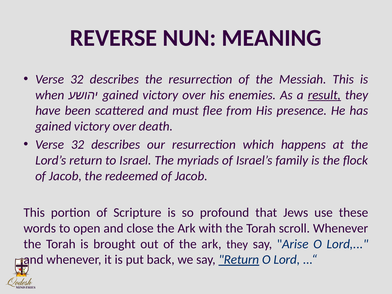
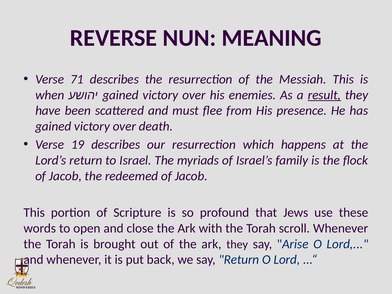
32 at (77, 79): 32 -> 71
32 at (78, 145): 32 -> 19
Return at (239, 260) underline: present -> none
